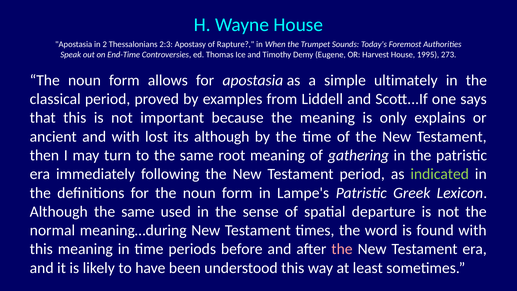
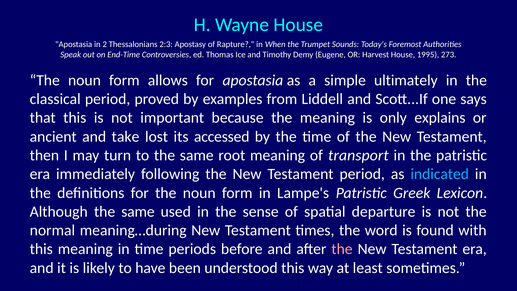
and with: with -> take
its although: although -> accessed
gathering: gathering -> transport
indicated colour: light green -> light blue
